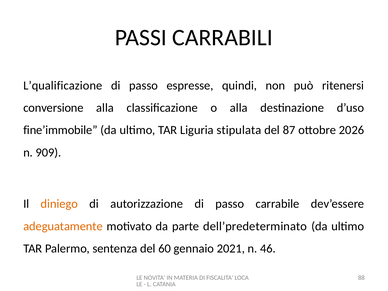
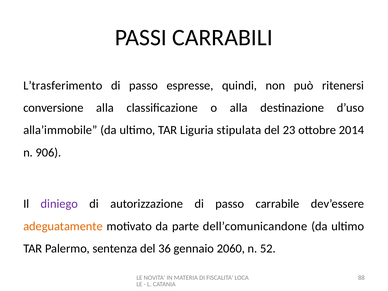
L’qualificazione: L’qualificazione -> L’trasferimento
fine’immobile: fine’immobile -> alla’immobile
87: 87 -> 23
2026: 2026 -> 2014
909: 909 -> 906
diniego colour: orange -> purple
dell’predeterminato: dell’predeterminato -> dell’comunicandone
60: 60 -> 36
2021: 2021 -> 2060
46: 46 -> 52
